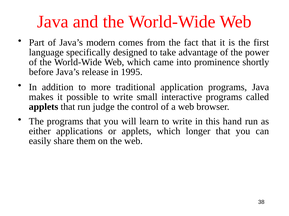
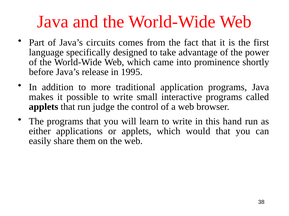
modern: modern -> circuits
longer: longer -> would
